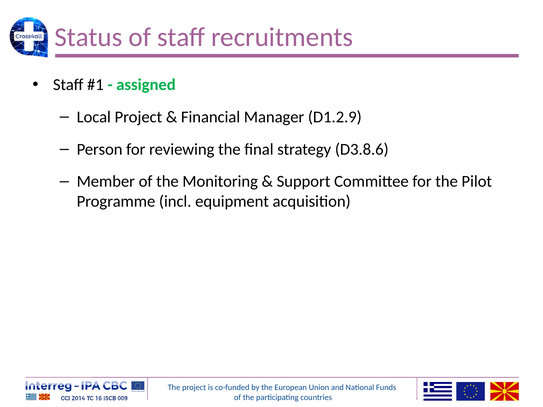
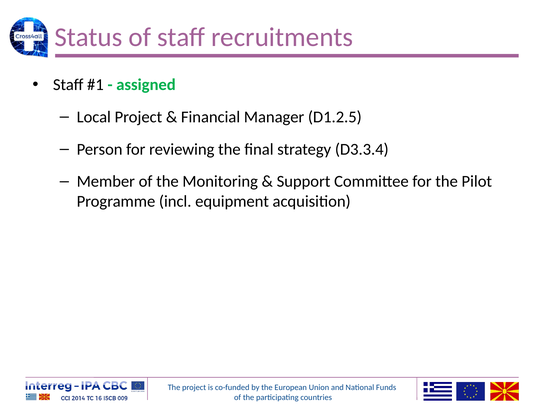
D1.2.9: D1.2.9 -> D1.2.5
D3.8.6: D3.8.6 -> D3.3.4
